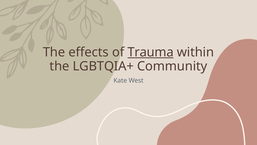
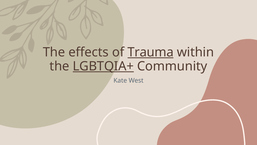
LGBTQIA+ underline: none -> present
